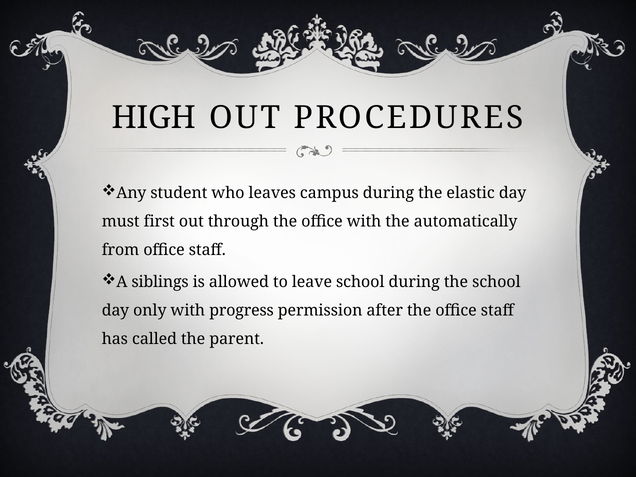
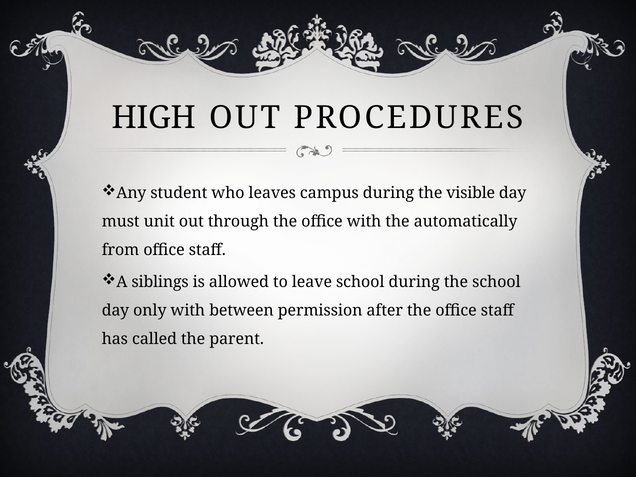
elastic: elastic -> visible
first: first -> unit
progress: progress -> between
